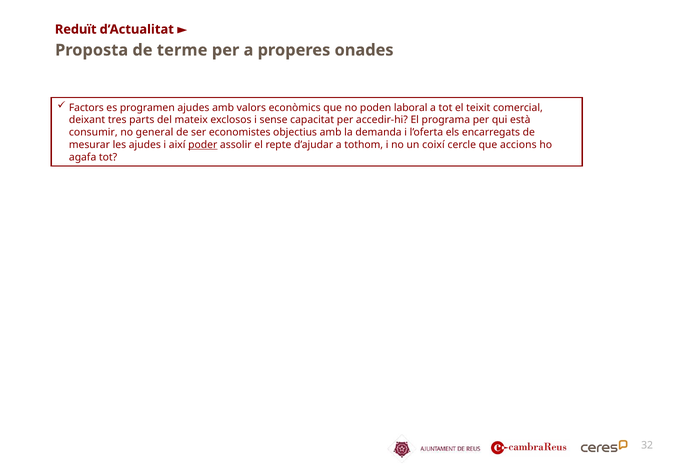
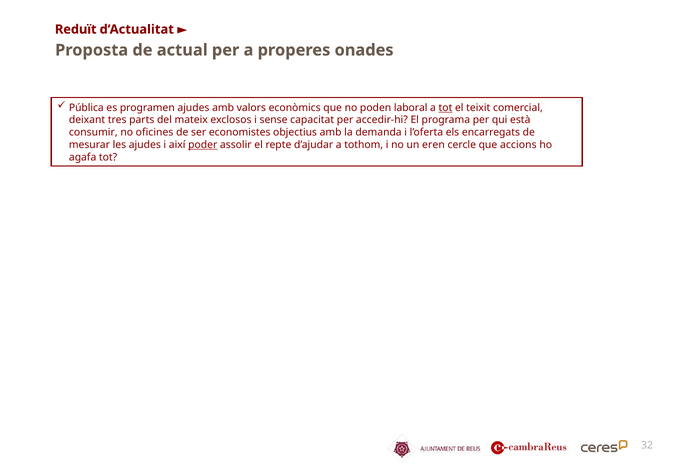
terme: terme -> actual
Factors: Factors -> Pública
tot at (445, 108) underline: none -> present
general: general -> oficines
coixí: coixí -> eren
